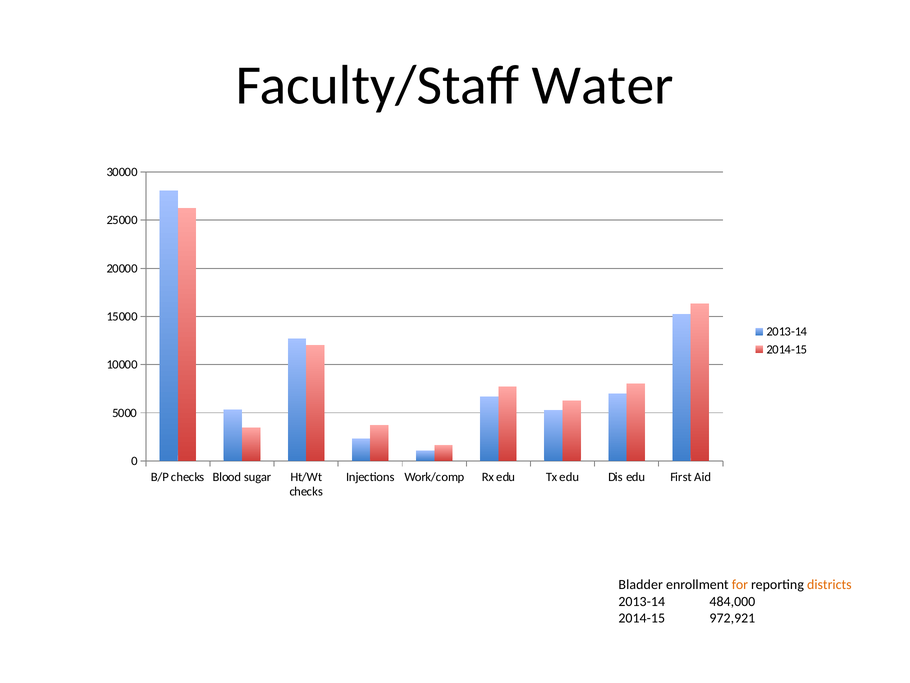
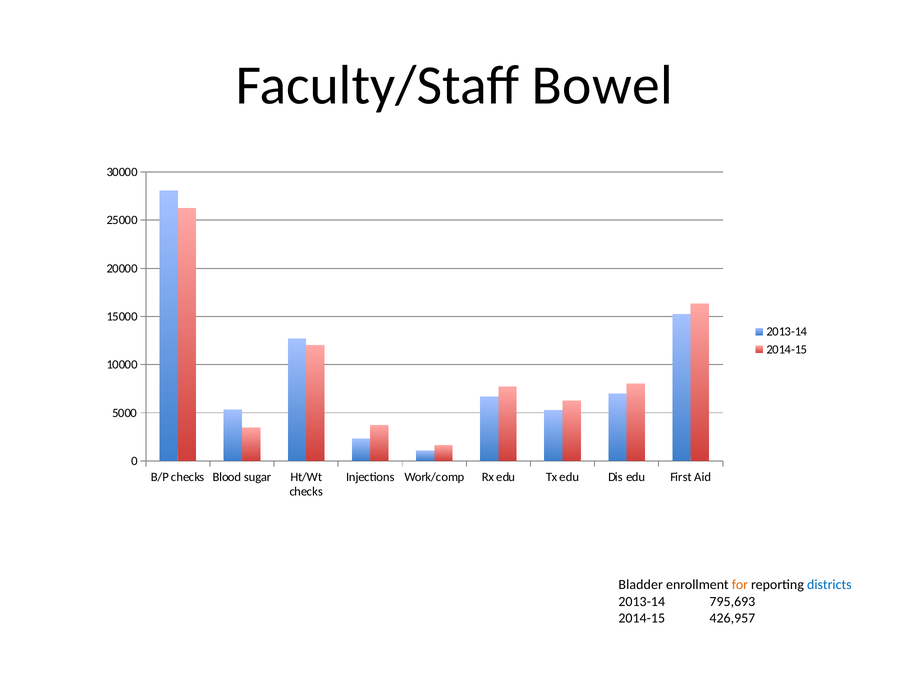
Water: Water -> Bowel
districts colour: orange -> blue
484,000: 484,000 -> 795,693
972,921: 972,921 -> 426,957
